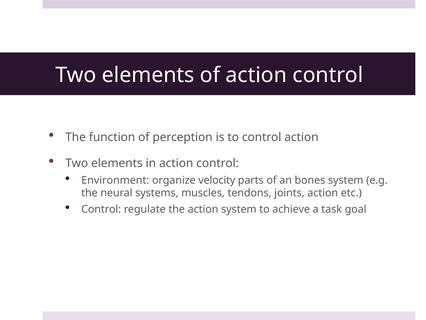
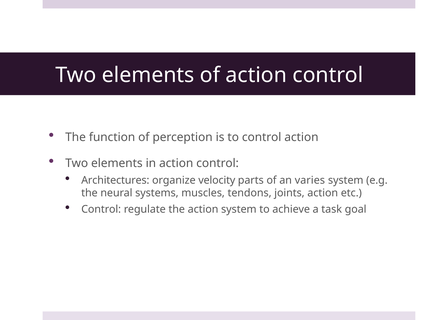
Environment: Environment -> Architectures
bones: bones -> varies
